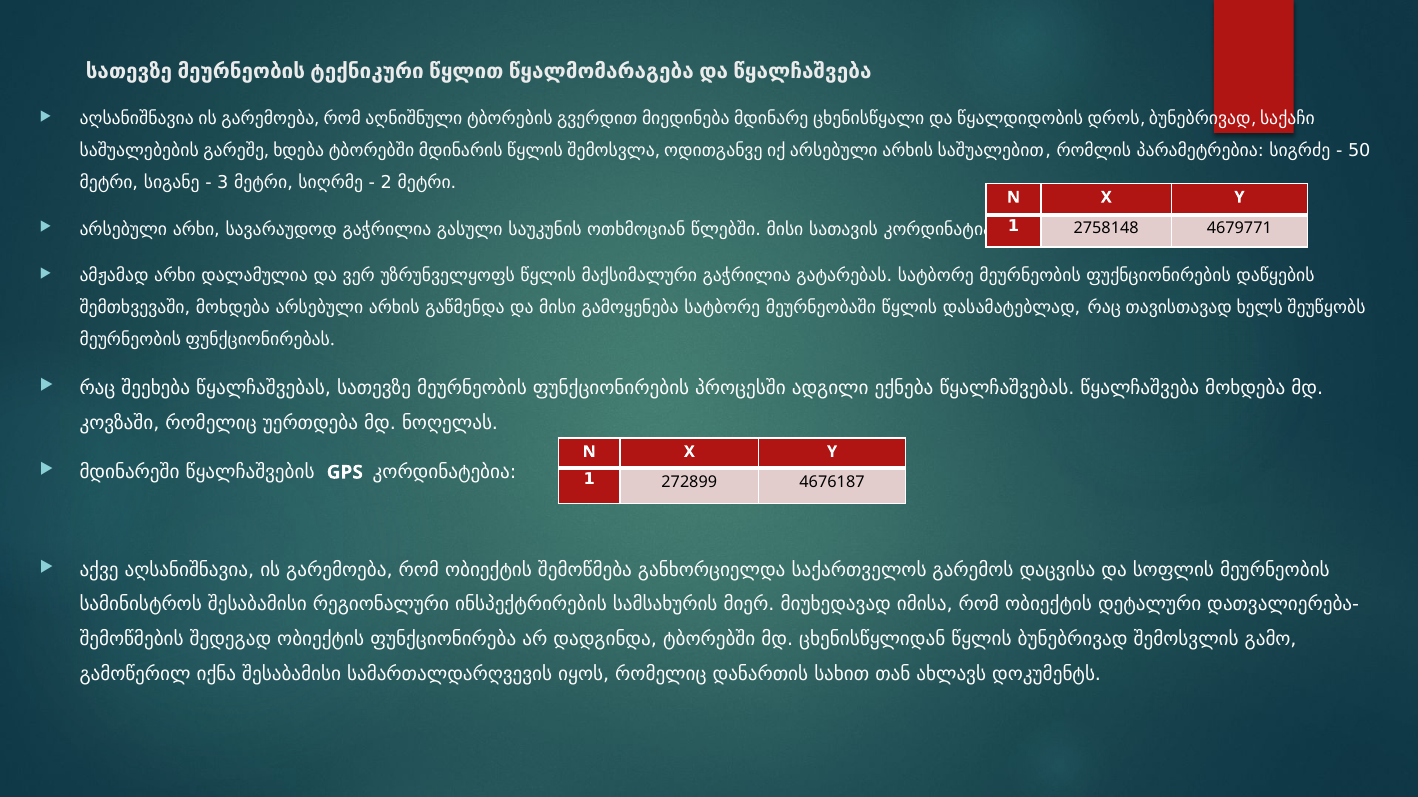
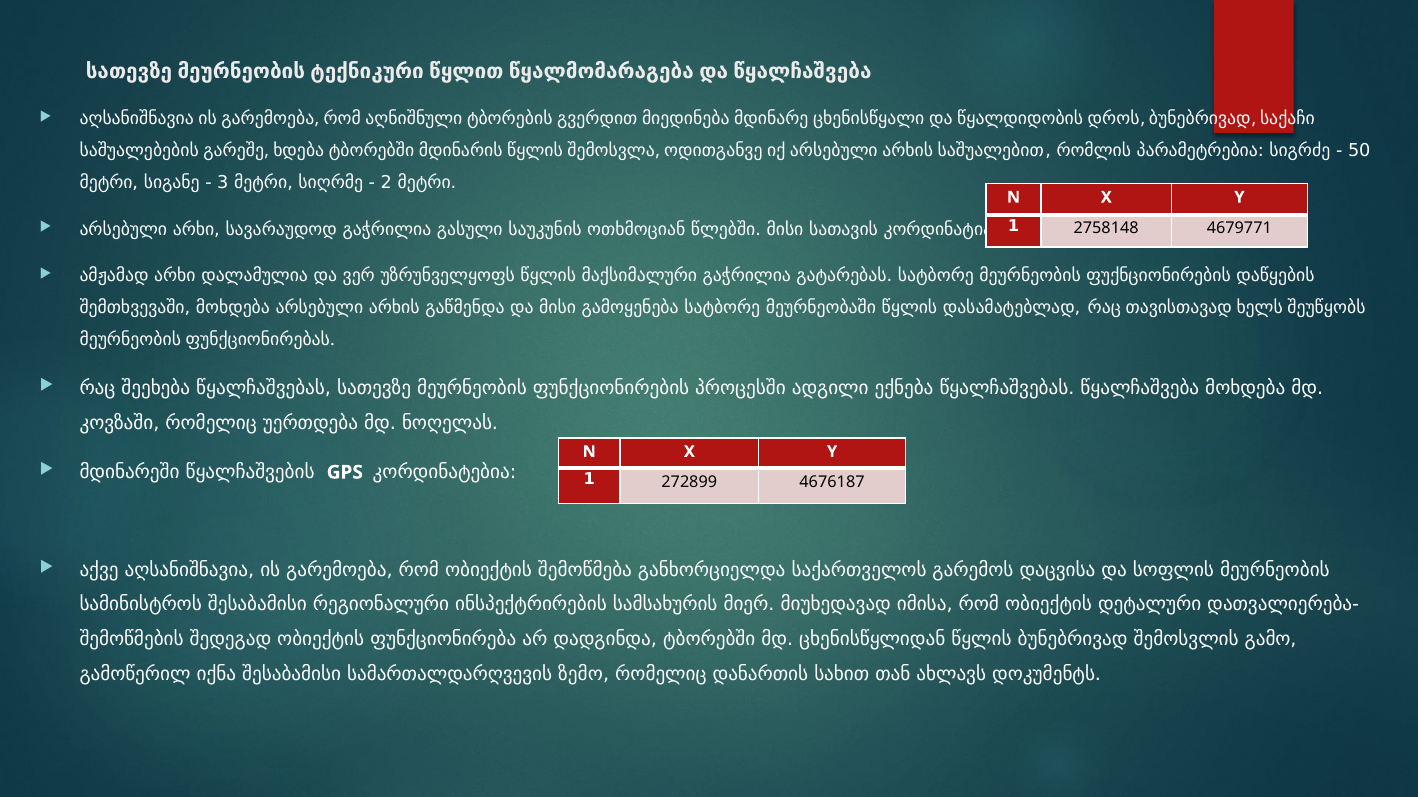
იყოს: იყოს -> ზემო
